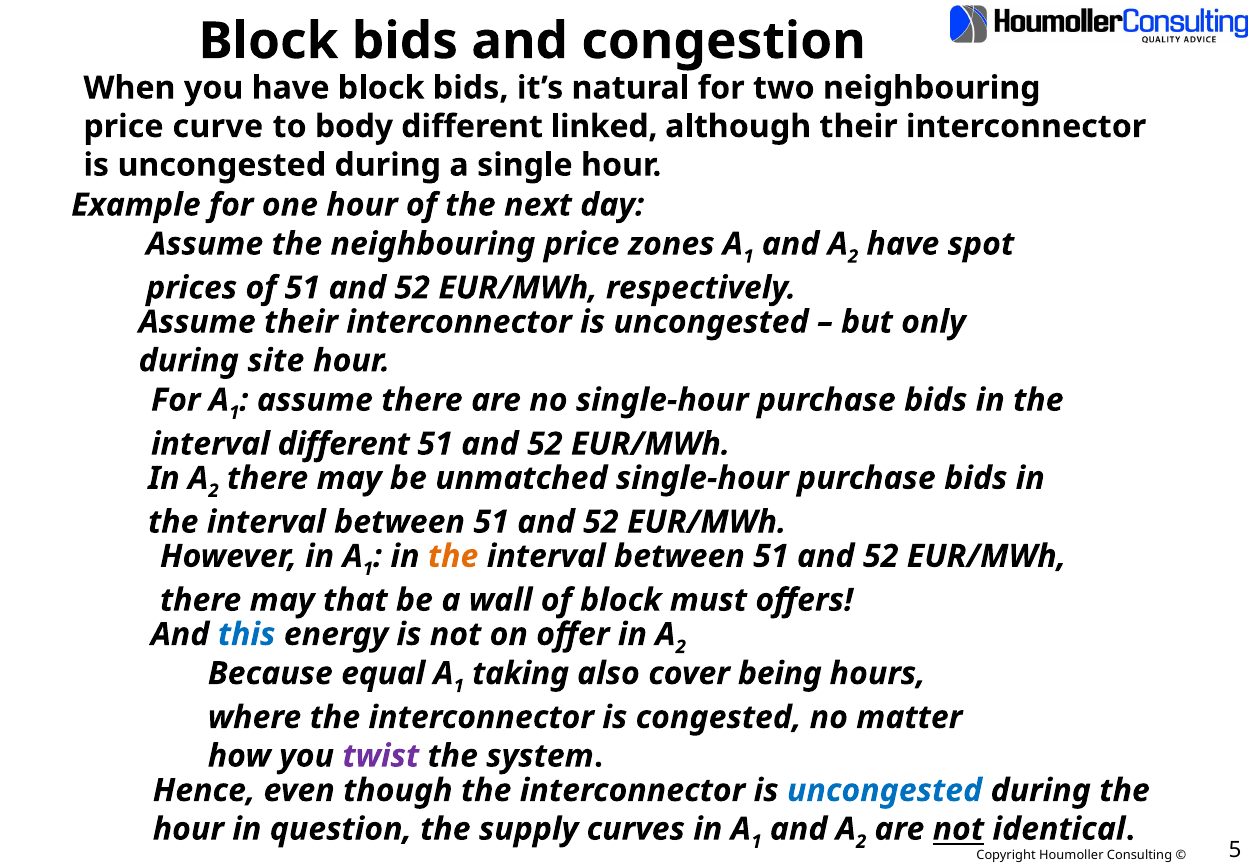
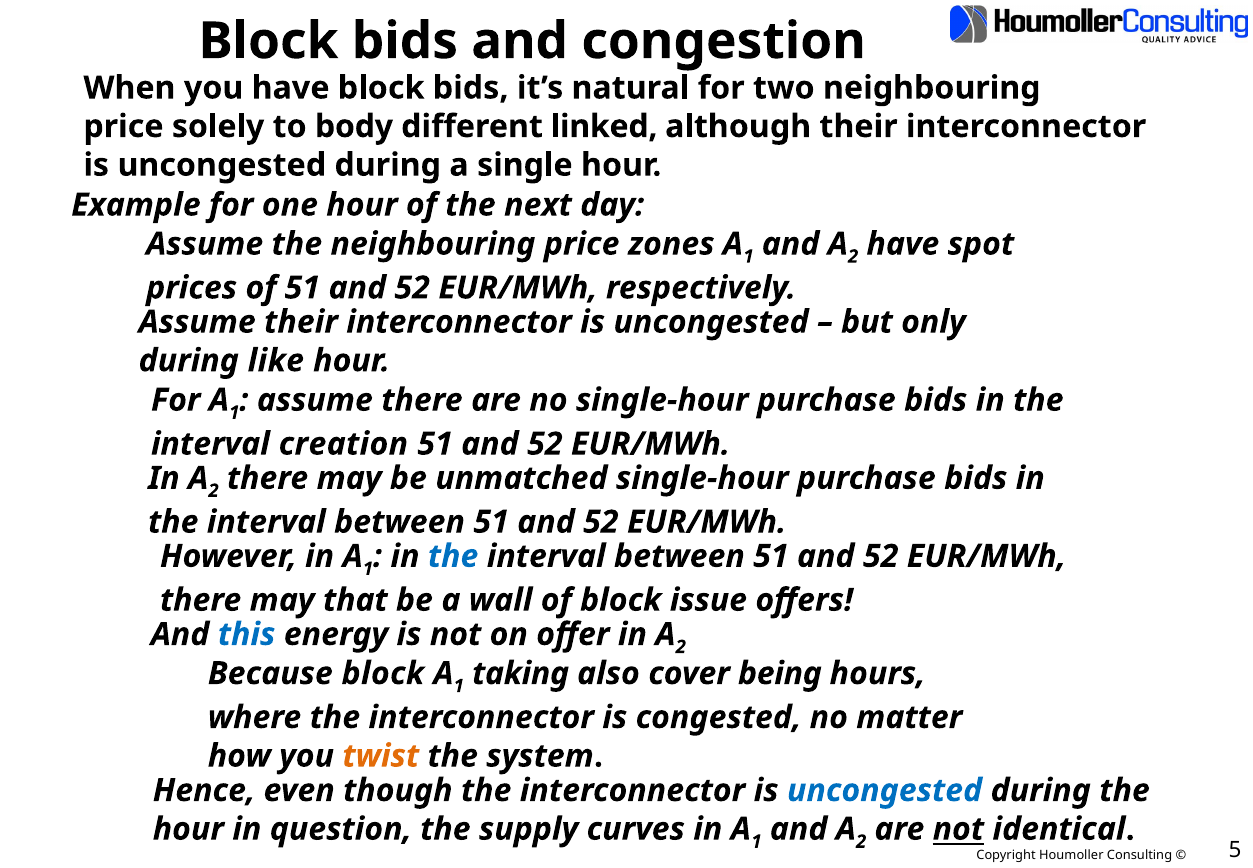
curve: curve -> solely
site: site -> like
interval different: different -> creation
the at (453, 556) colour: orange -> blue
must: must -> issue
Because equal: equal -> block
twist colour: purple -> orange
